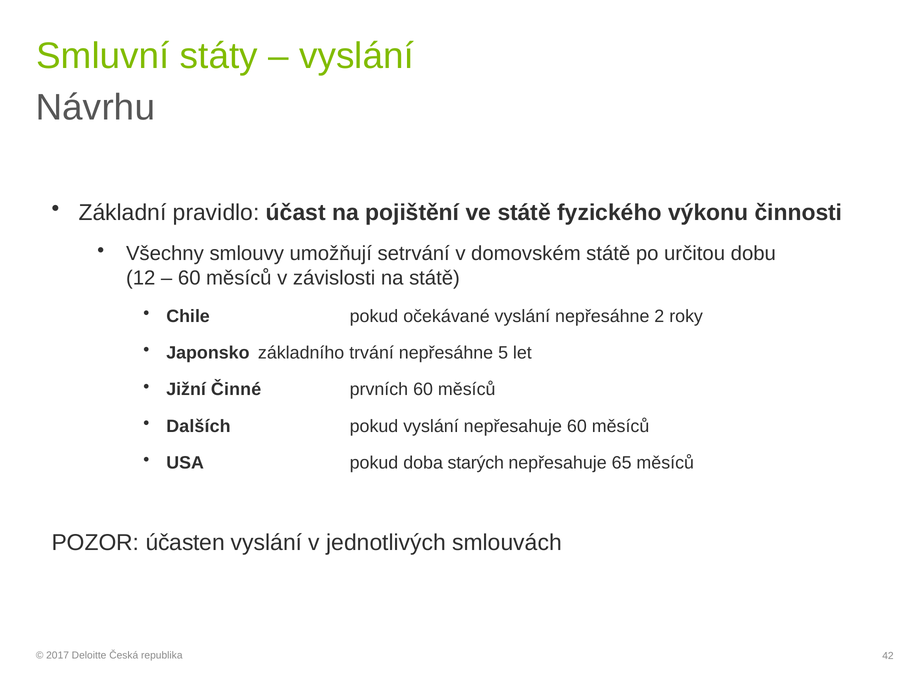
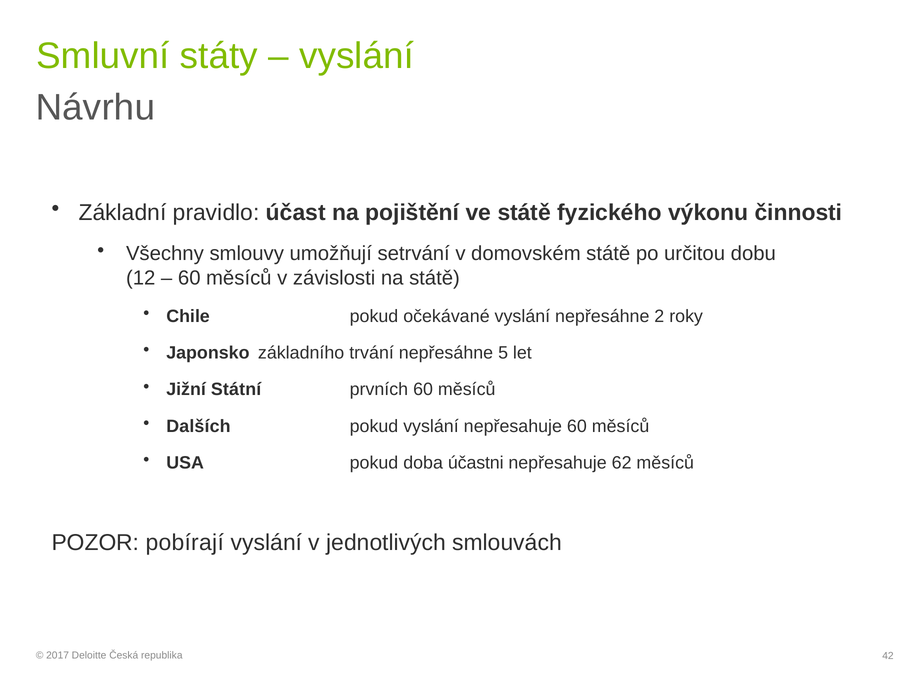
Činné: Činné -> Státní
starých: starých -> účastni
65: 65 -> 62
účasten: účasten -> pobírají
